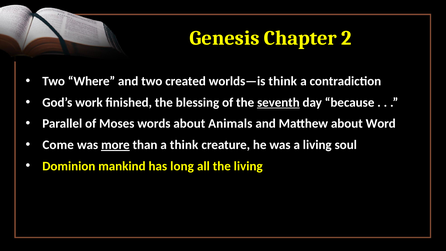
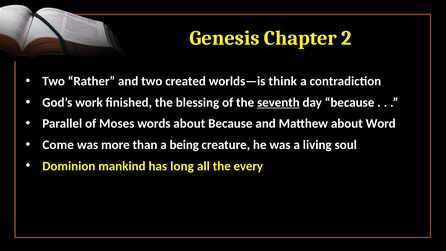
Where: Where -> Rather
about Animals: Animals -> Because
more underline: present -> none
a think: think -> being
the living: living -> every
